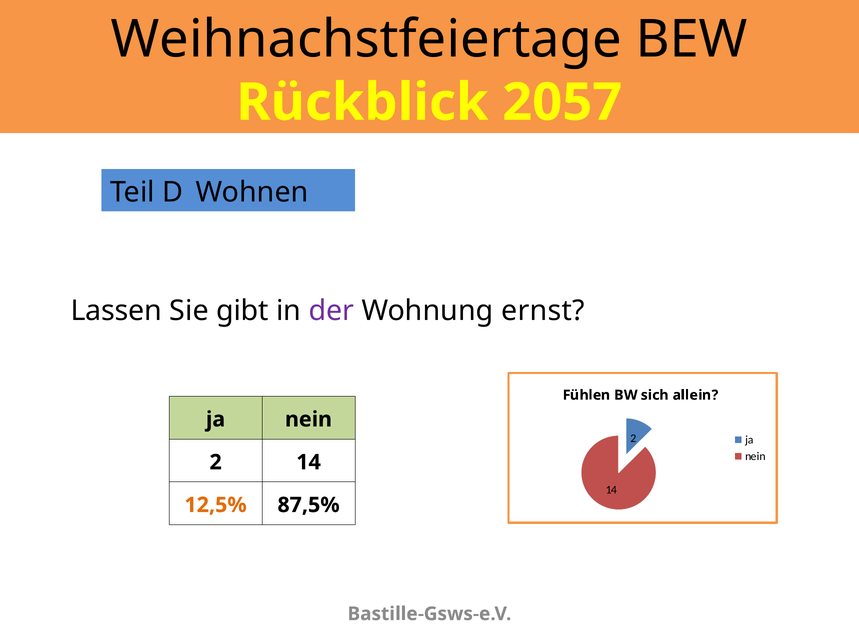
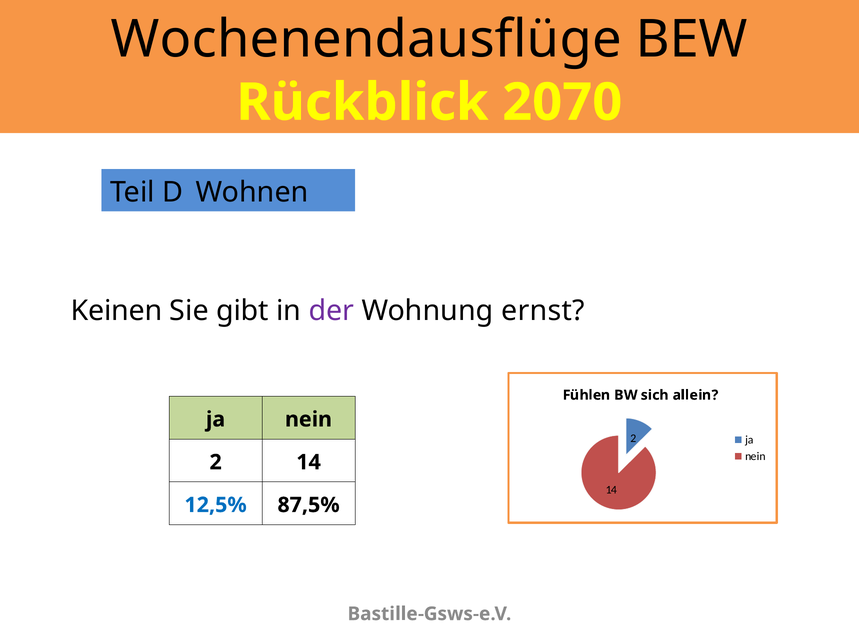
Weihnachstfeiertage: Weihnachstfeiertage -> Wochenendausflüge
2057: 2057 -> 2070
Lassen: Lassen -> Keinen
12,5% colour: orange -> blue
